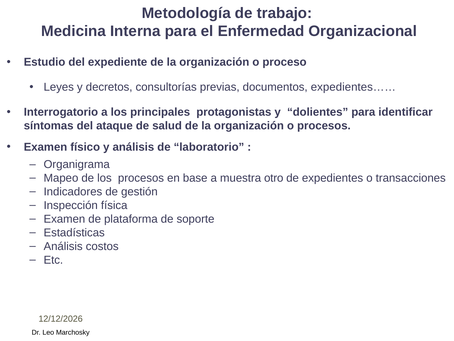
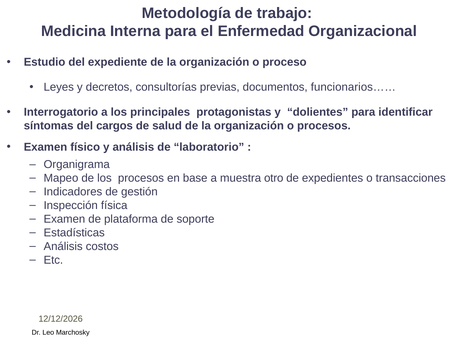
expedientes……: expedientes…… -> funcionarios……
ataque: ataque -> cargos
